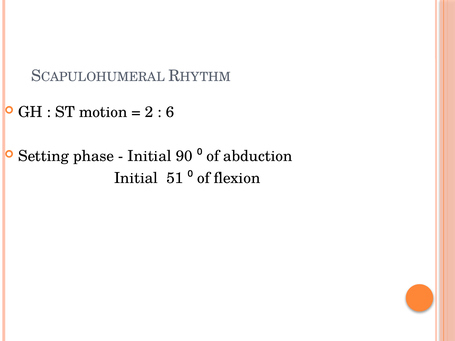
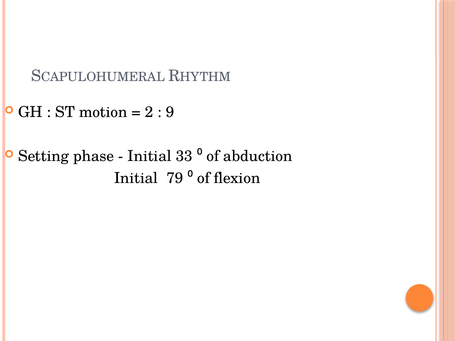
6: 6 -> 9
90: 90 -> 33
51: 51 -> 79
